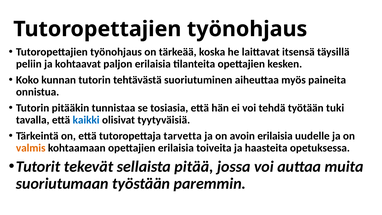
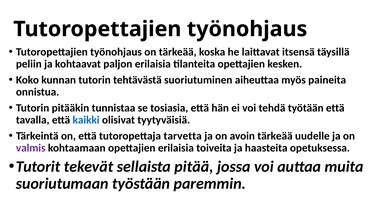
työtään tuki: tuki -> että
avoin erilaisia: erilaisia -> tärkeää
valmis colour: orange -> purple
